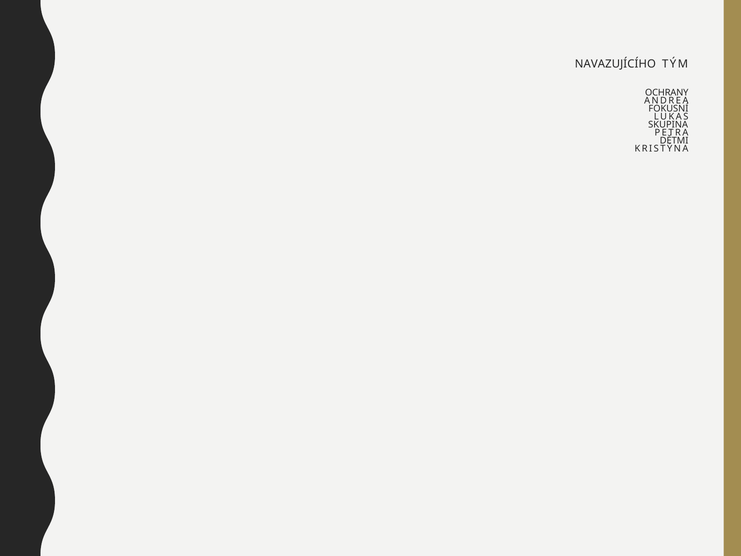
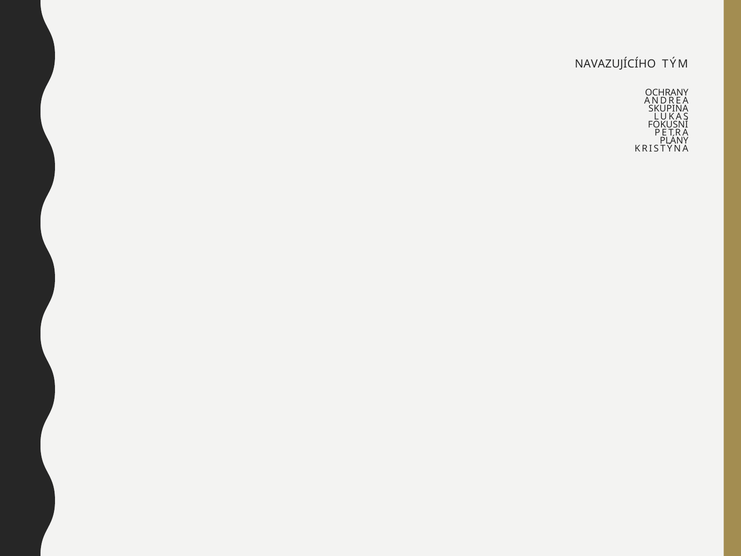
FOKUSNÍ: FOKUSNÍ -> SKUPINA
SKUPINA: SKUPINA -> FOKUSNÍ
DĚTMI: DĚTMI -> PLÁNY
